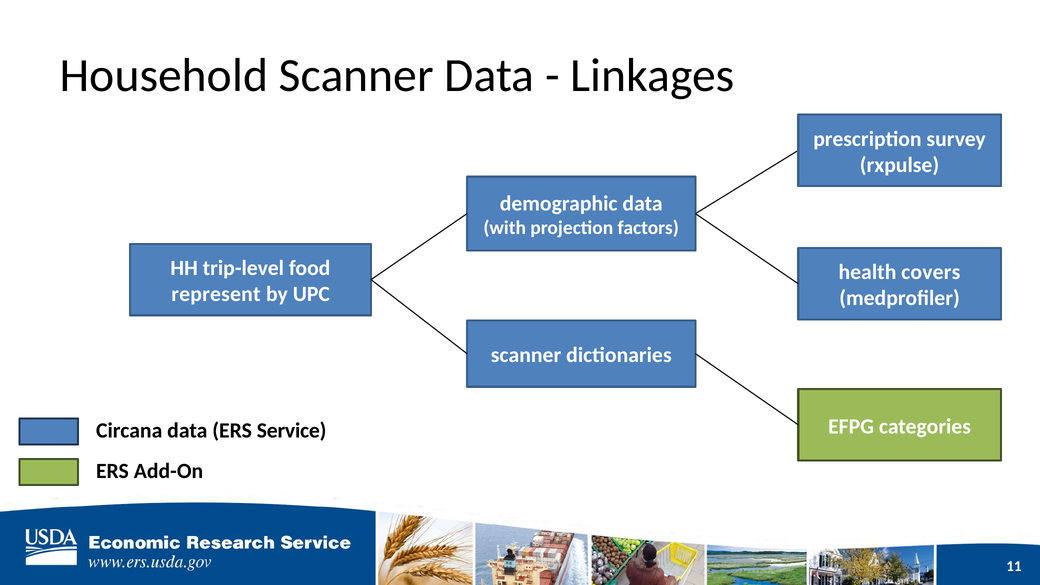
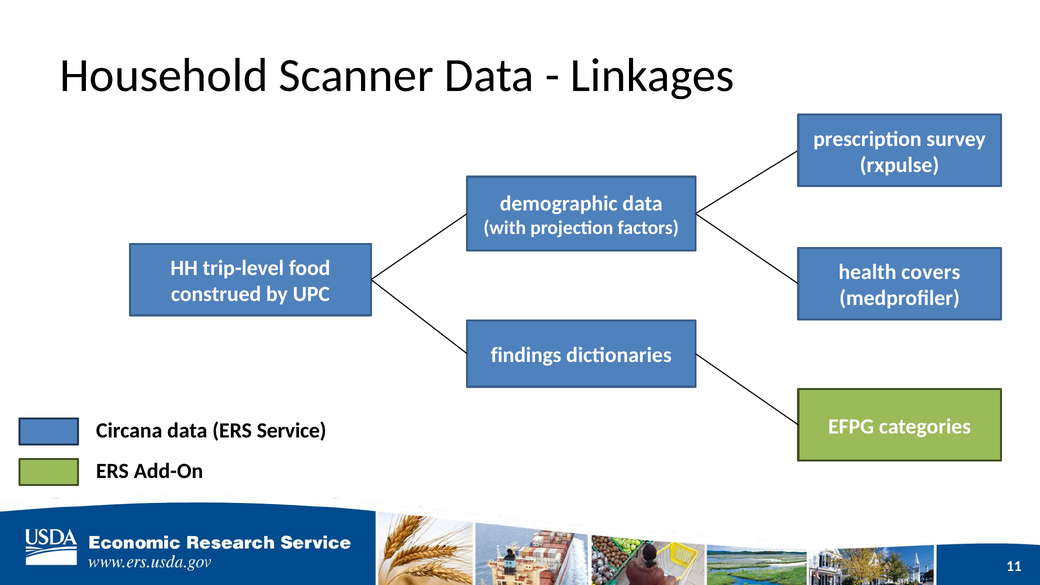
represent: represent -> construed
scanner at (526, 355): scanner -> findings
